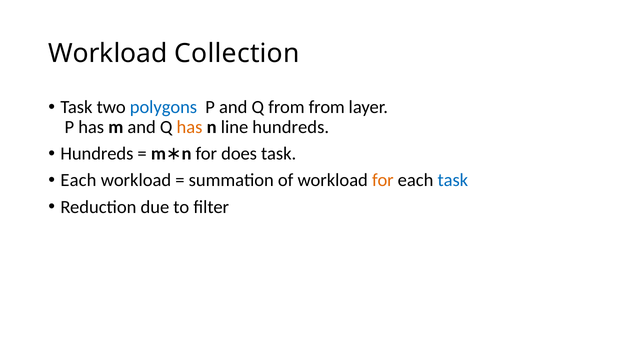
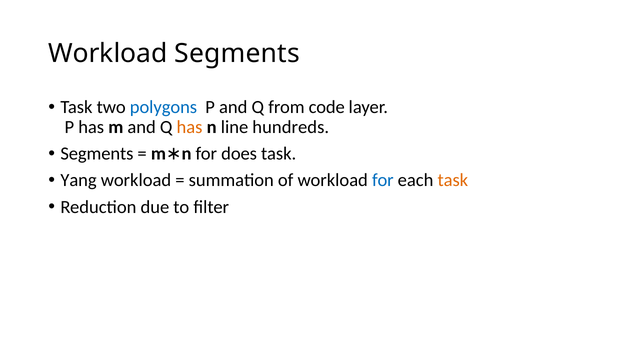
Workload Collection: Collection -> Segments
from from: from -> code
Hundreds at (97, 154): Hundreds -> Segments
Each at (78, 181): Each -> Yang
for at (383, 181) colour: orange -> blue
task at (453, 181) colour: blue -> orange
